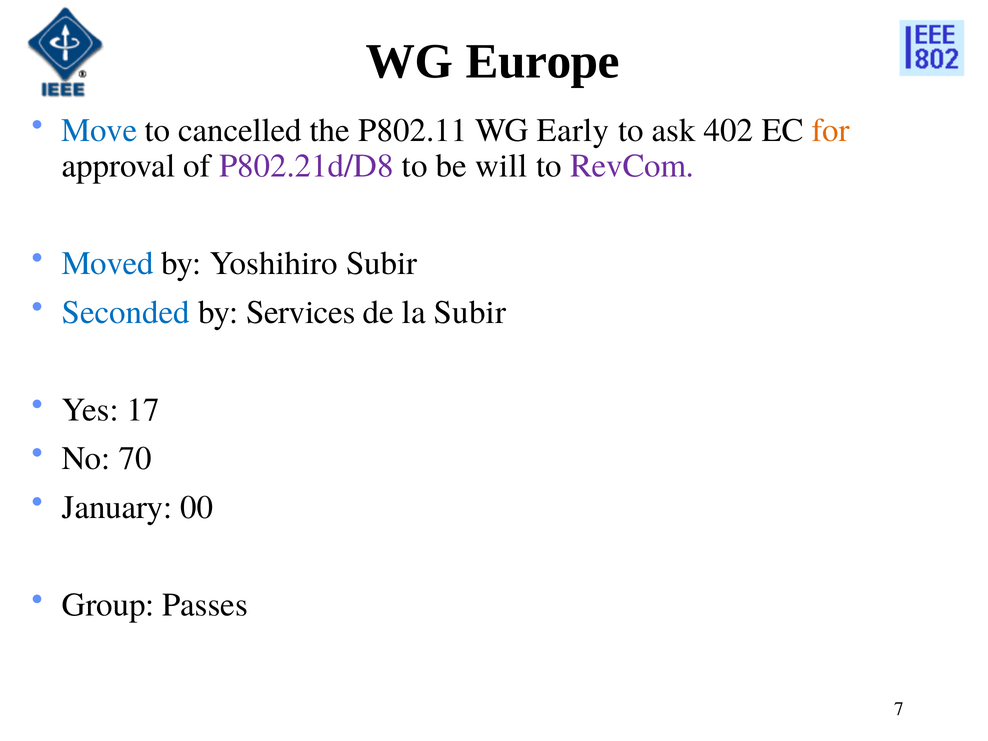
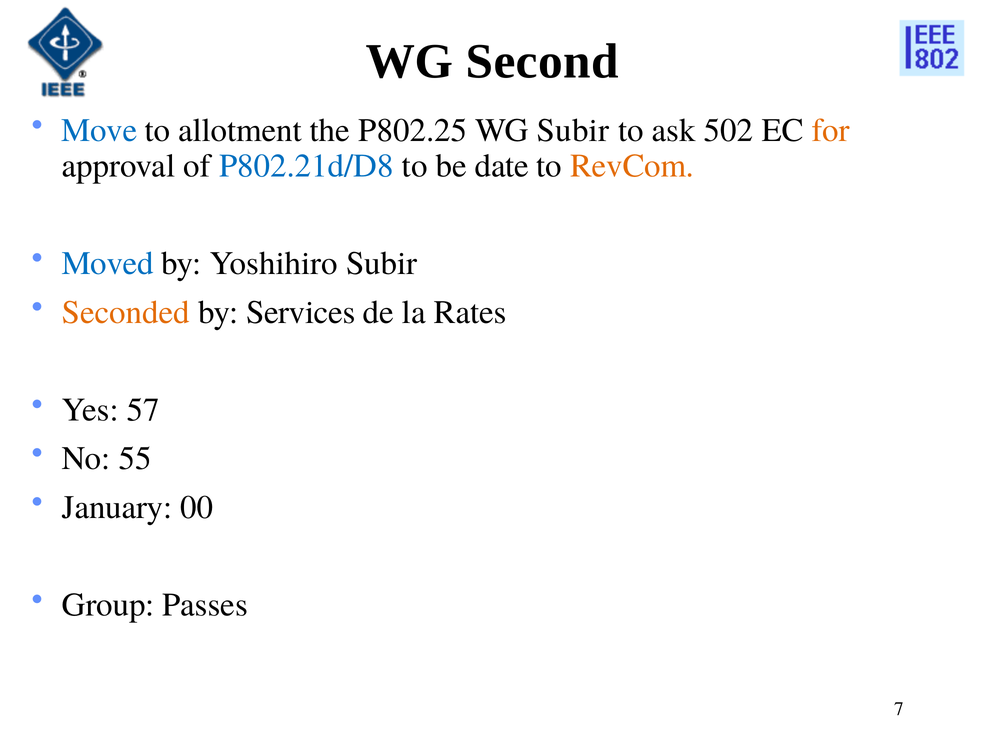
Europe: Europe -> Second
cancelled: cancelled -> allotment
P802.11: P802.11 -> P802.25
WG Early: Early -> Subir
402: 402 -> 502
P802.21d/D8 colour: purple -> blue
will: will -> date
RevCom colour: purple -> orange
Seconded colour: blue -> orange
la Subir: Subir -> Rates
17: 17 -> 57
70: 70 -> 55
